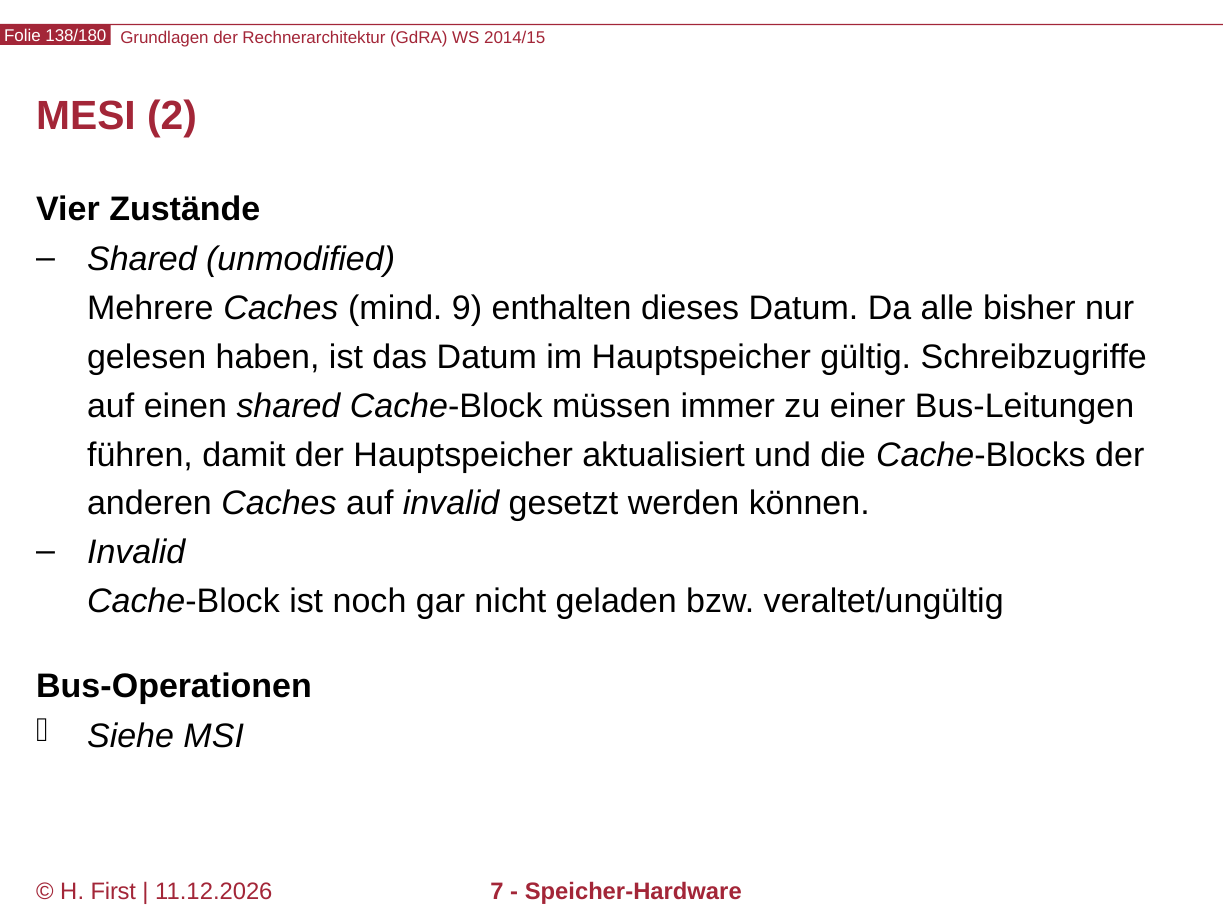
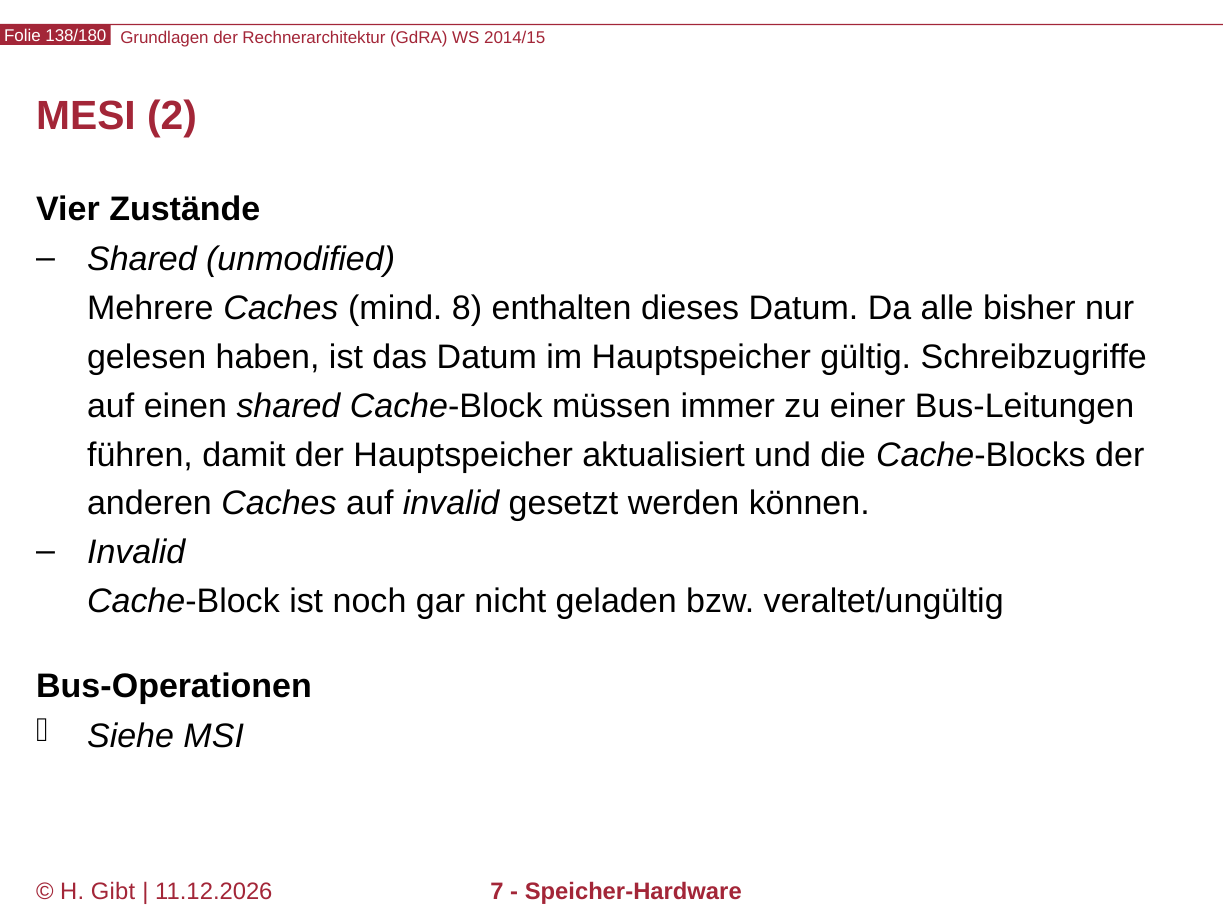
9: 9 -> 8
First: First -> Gibt
